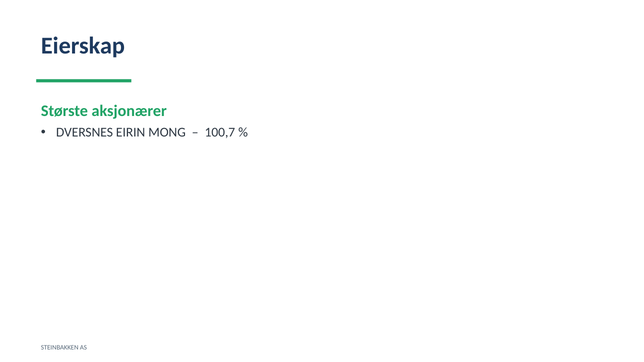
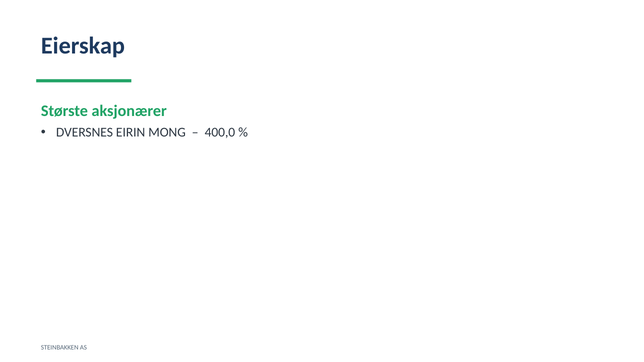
100,7: 100,7 -> 400,0
